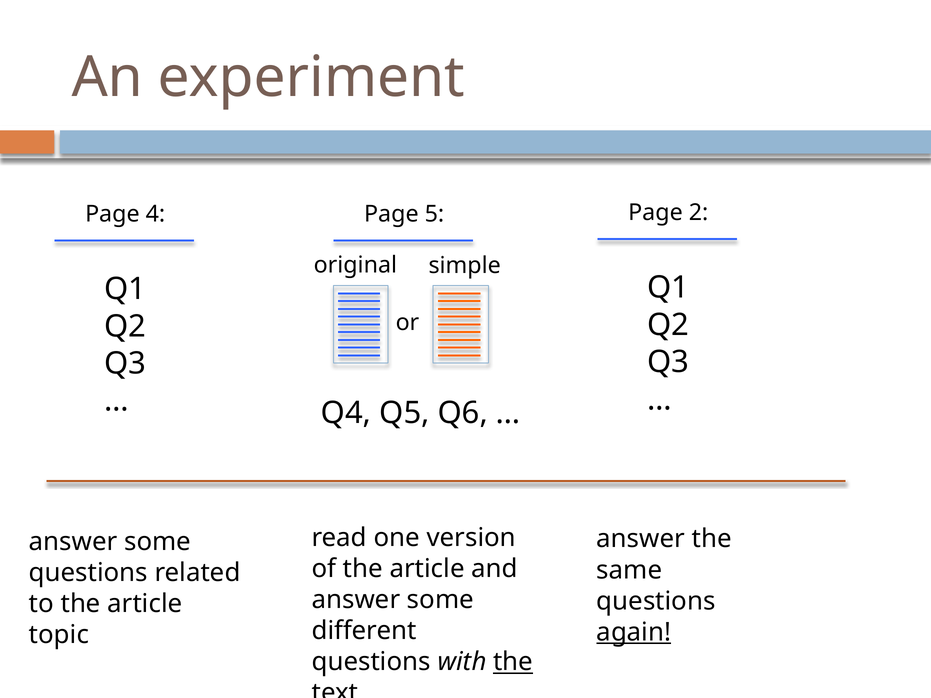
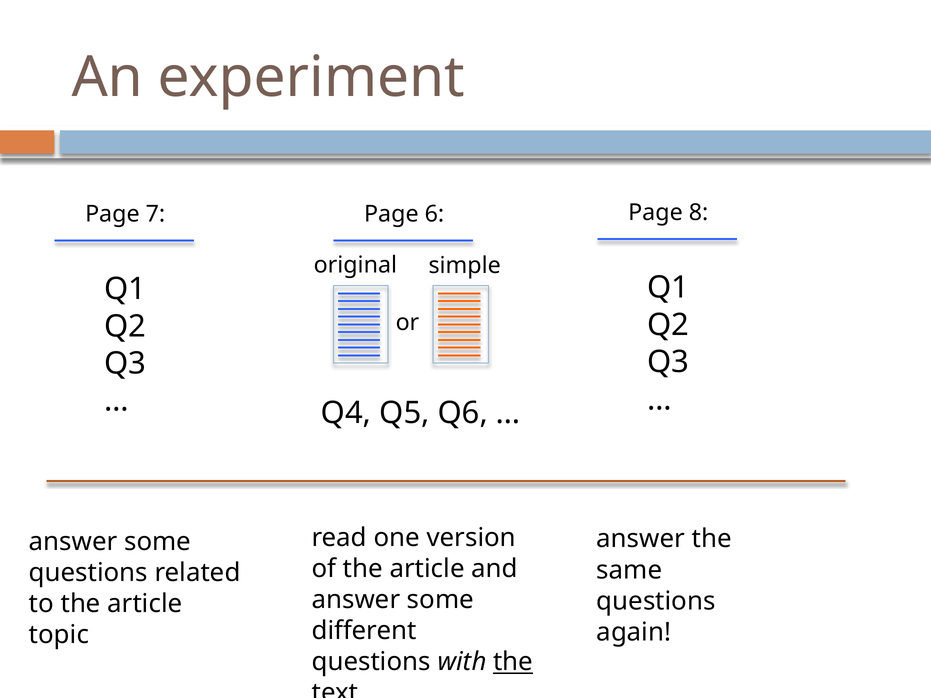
2: 2 -> 8
4: 4 -> 7
5: 5 -> 6
again underline: present -> none
